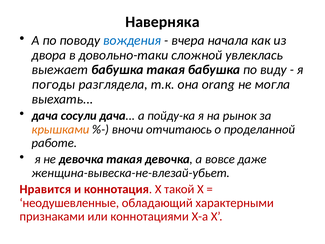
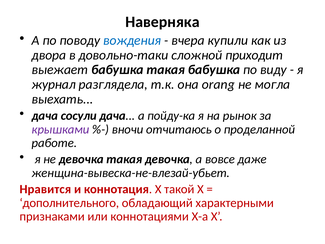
начала: начала -> купили
увлеклась: увлеклась -> приходит
погоды: погоды -> журнал
крышками colour: orange -> purple
неодушевленные: неодушевленные -> дополнительного
